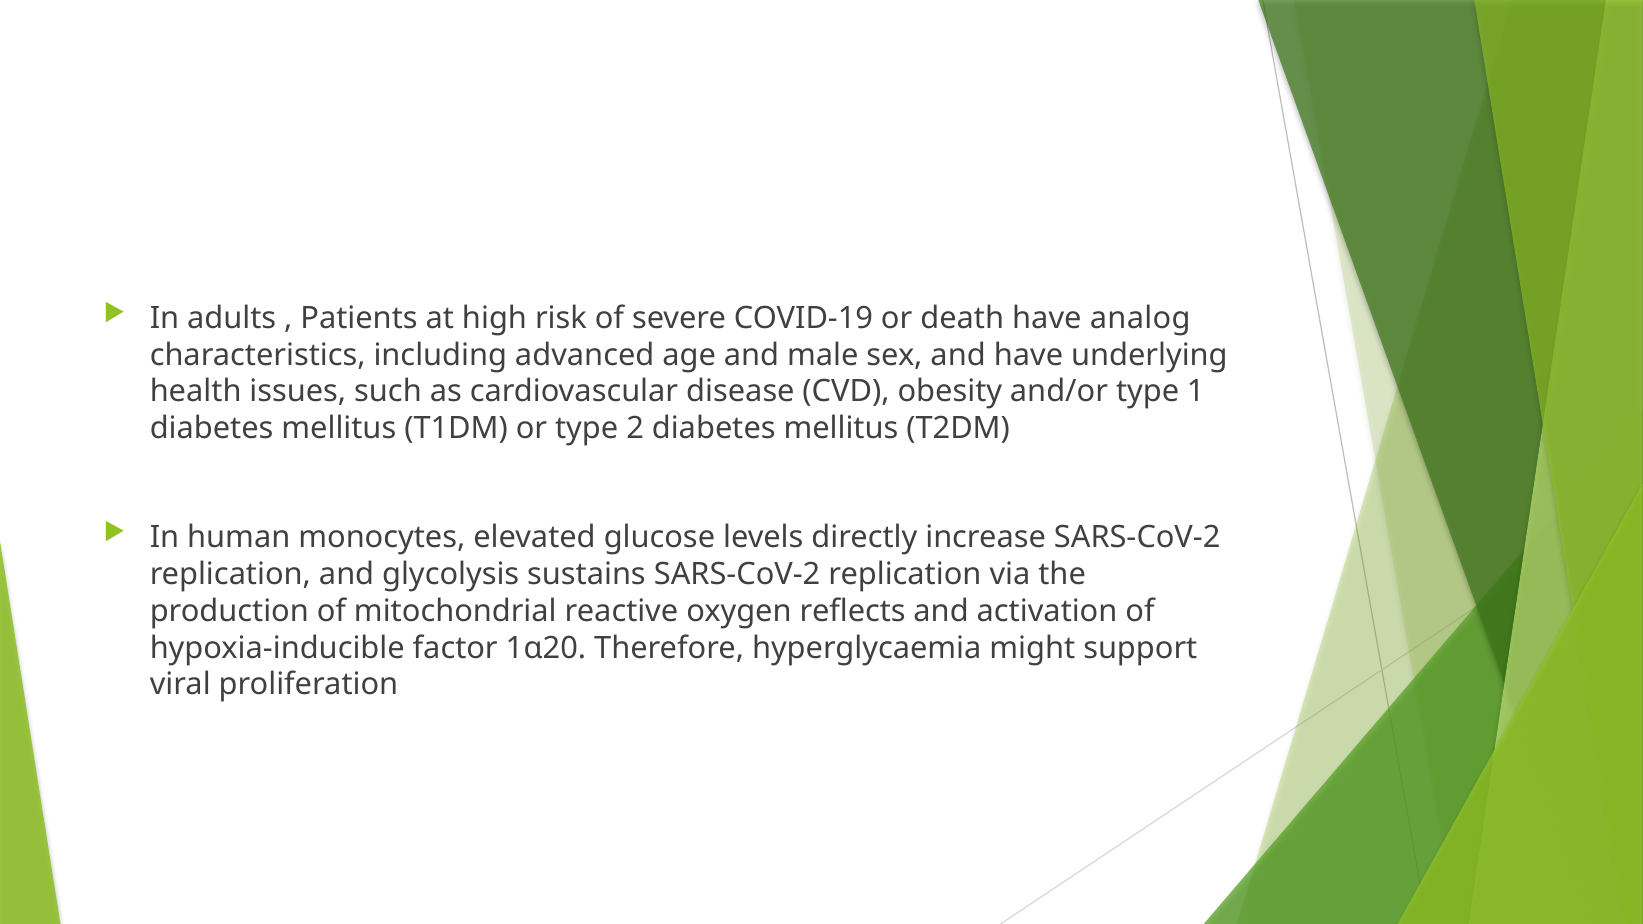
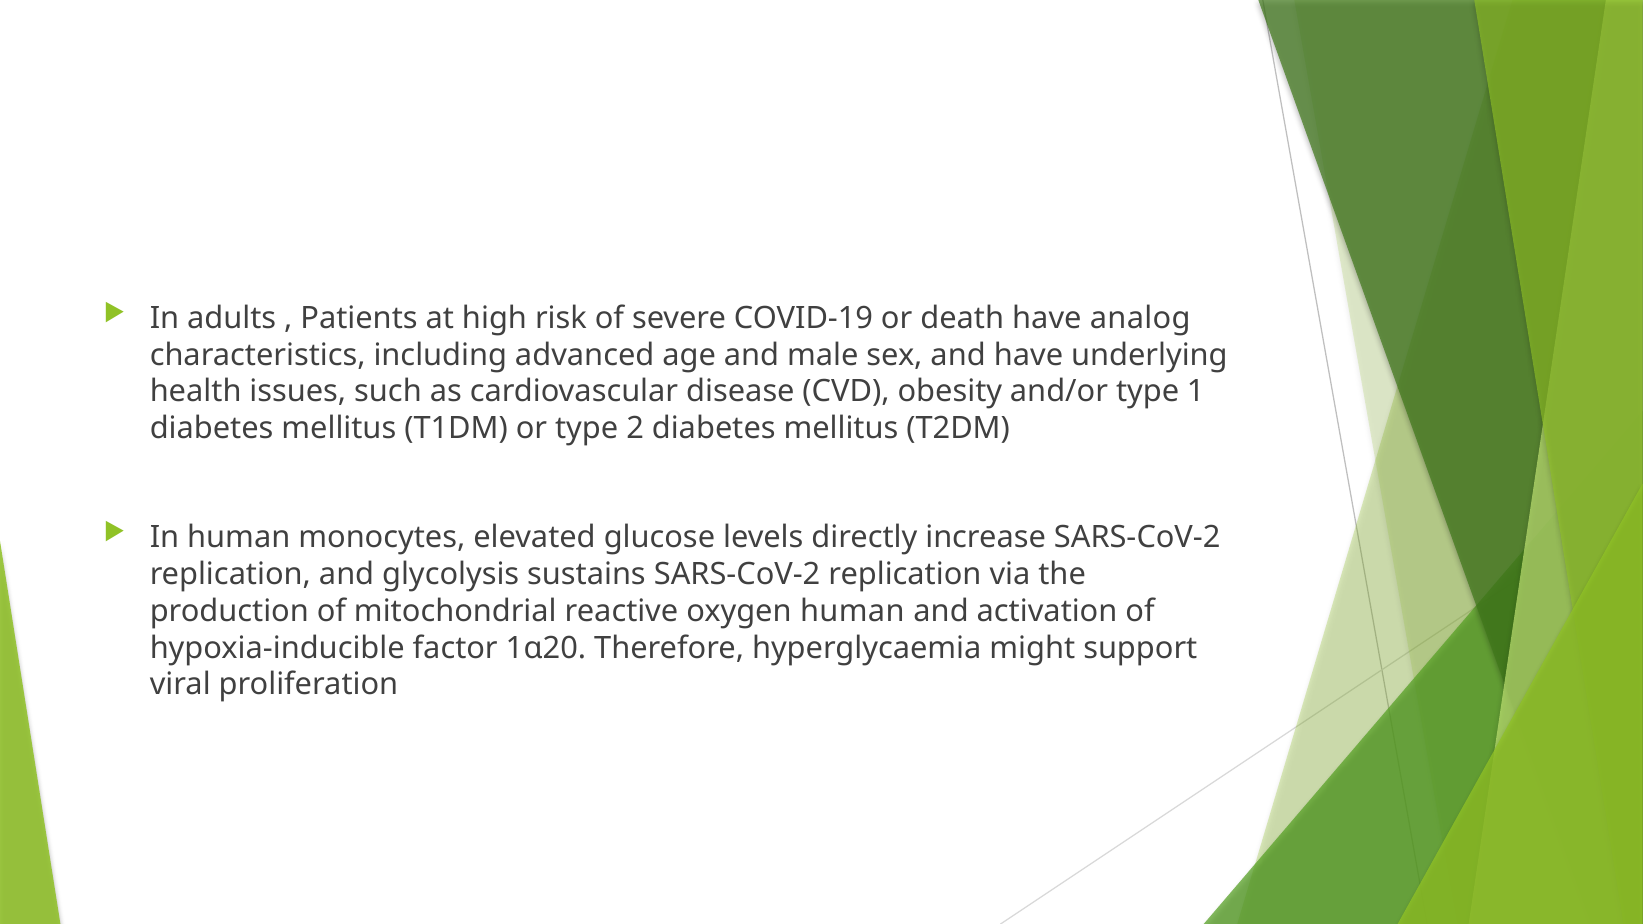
oxygen reflects: reflects -> human
